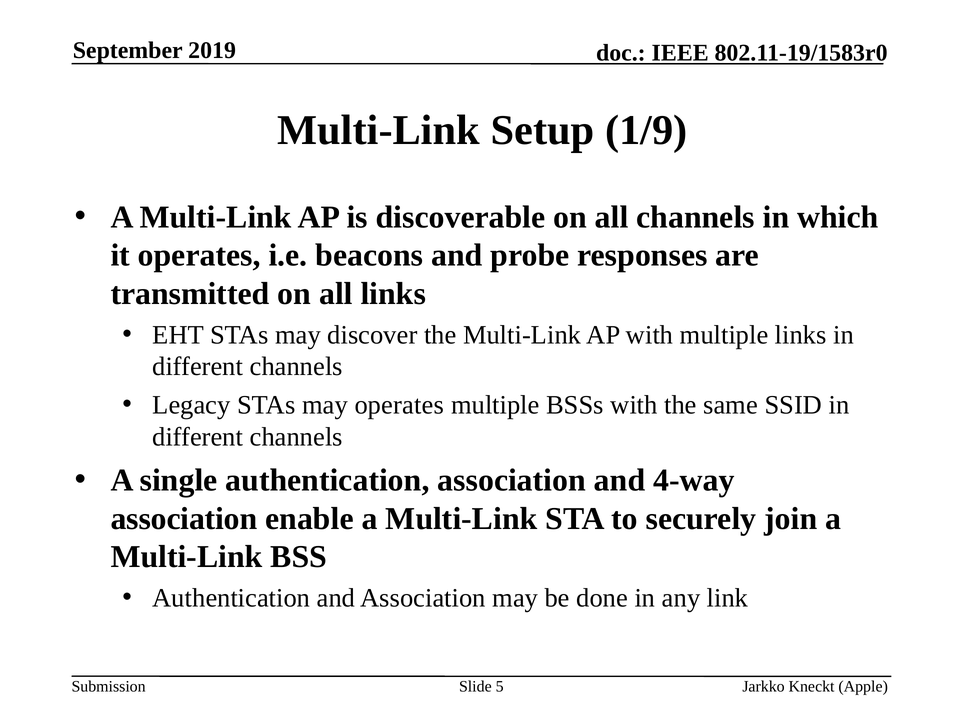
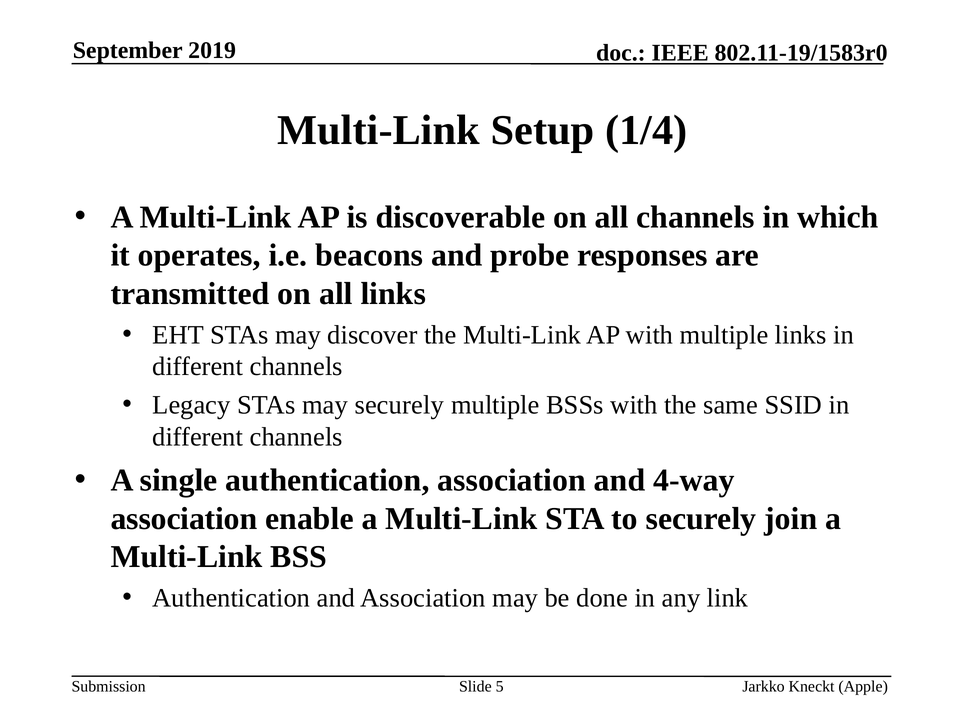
1/9: 1/9 -> 1/4
may operates: operates -> securely
